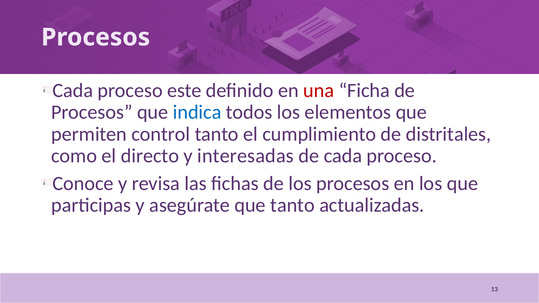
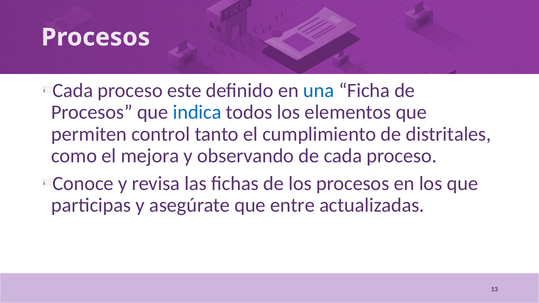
una colour: red -> blue
directo: directo -> mejora
interesadas: interesadas -> observando
que tanto: tanto -> entre
